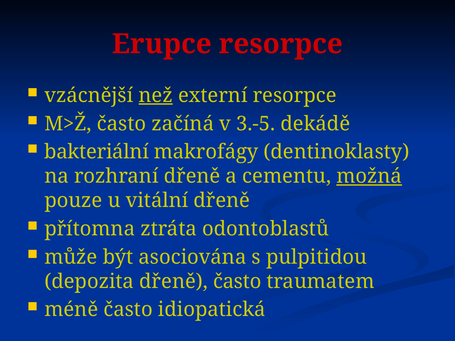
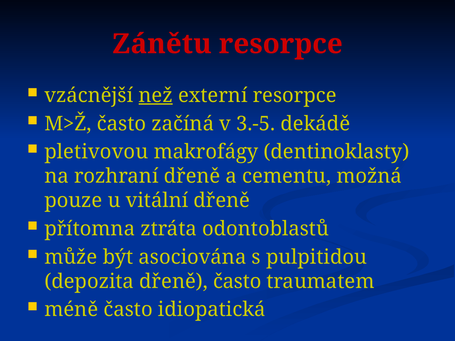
Erupce: Erupce -> Zánětu
bakteriální: bakteriální -> pletivovou
možná underline: present -> none
